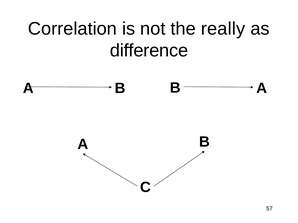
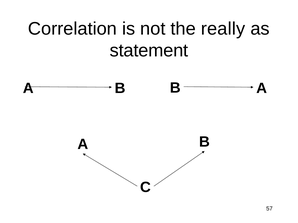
difference: difference -> statement
